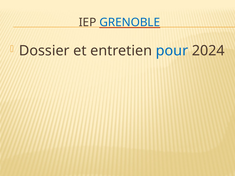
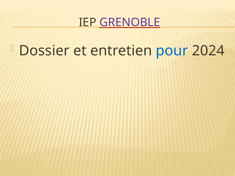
GRENOBLE colour: blue -> purple
